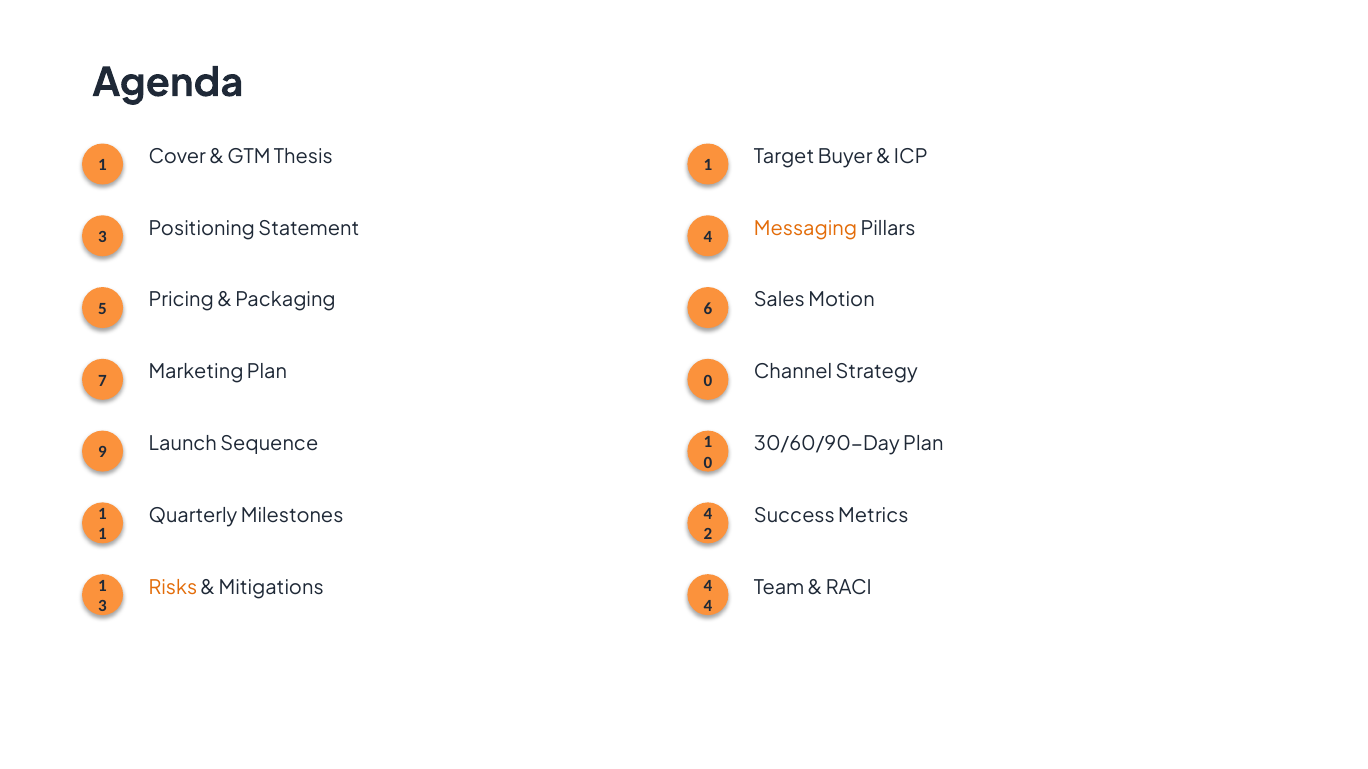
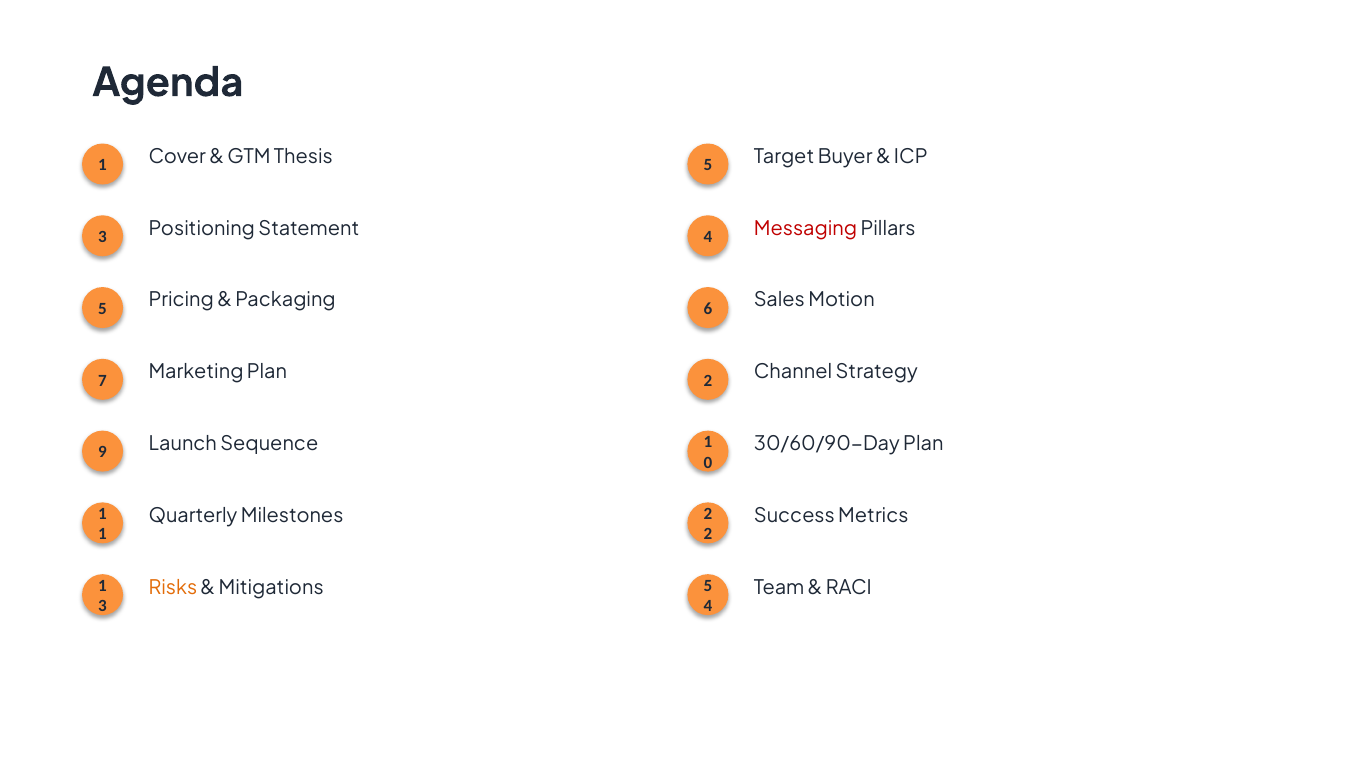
Thesis 1: 1 -> 5
Messaging colour: orange -> red
Plan 0: 0 -> 2
Milestones 4: 4 -> 2
Mitigations 4: 4 -> 5
